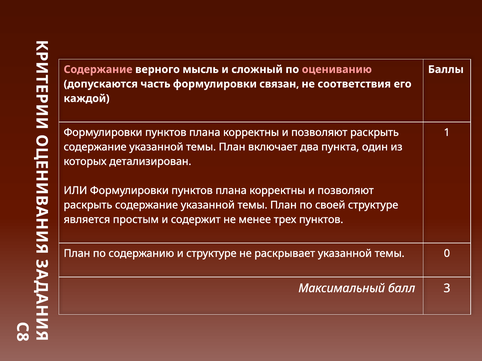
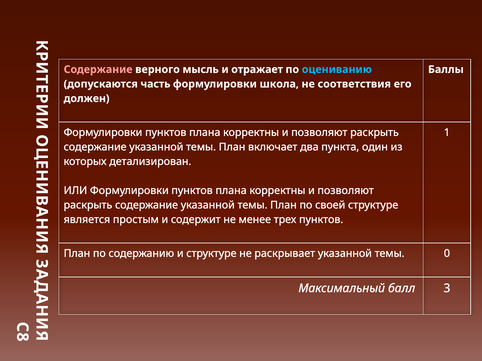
сложный: сложный -> отражает
оцениванию colour: pink -> light blue
связан: связан -> школа
каждой: каждой -> должен
